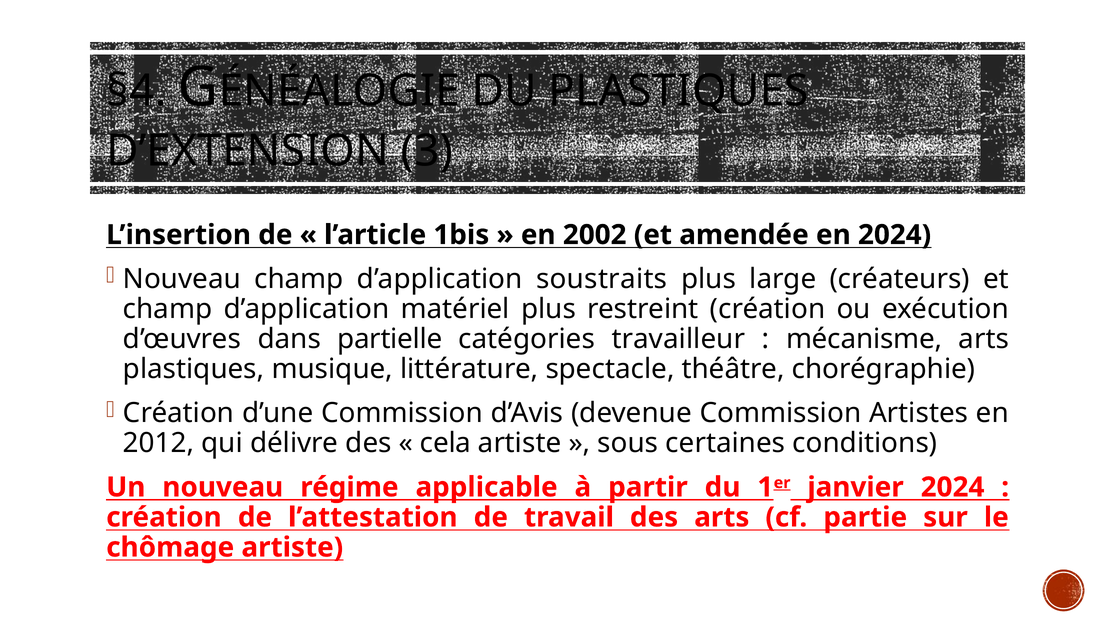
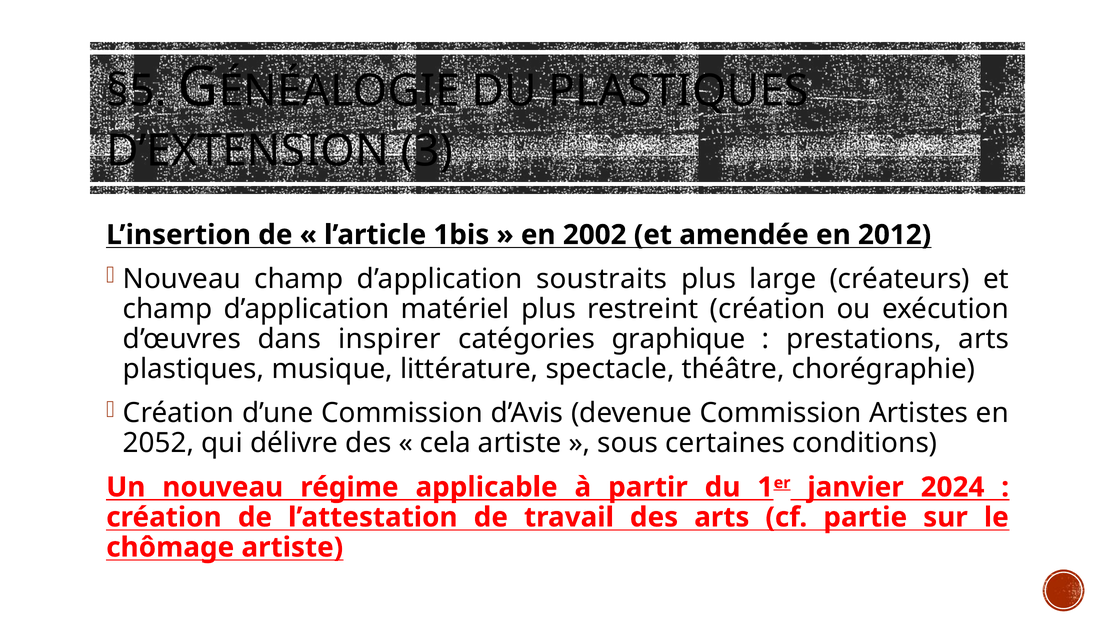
§4: §4 -> §5
en 2024: 2024 -> 2012
partielle: partielle -> inspirer
travailleur: travailleur -> graphique
mécanisme: mécanisme -> prestations
2012: 2012 -> 2052
